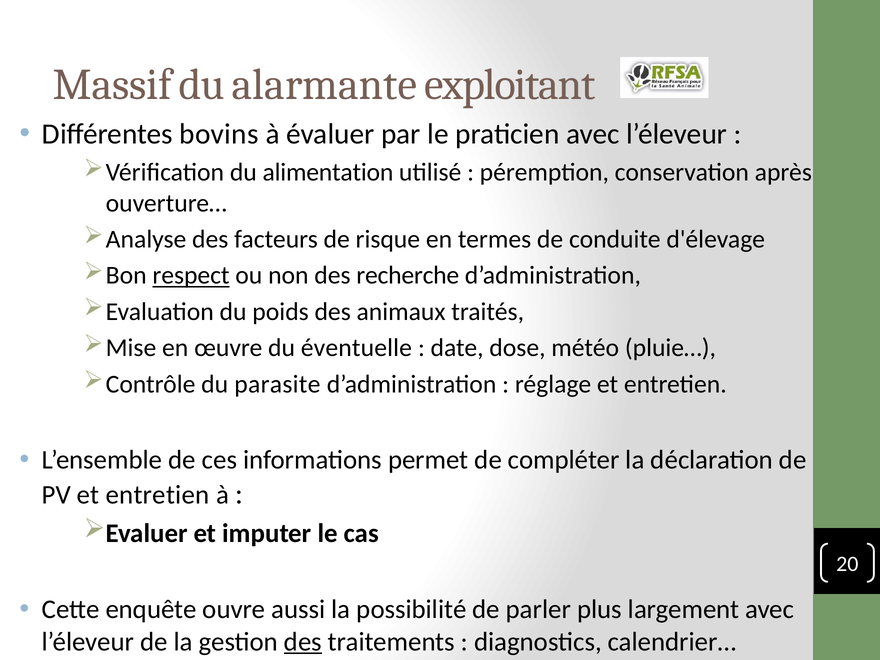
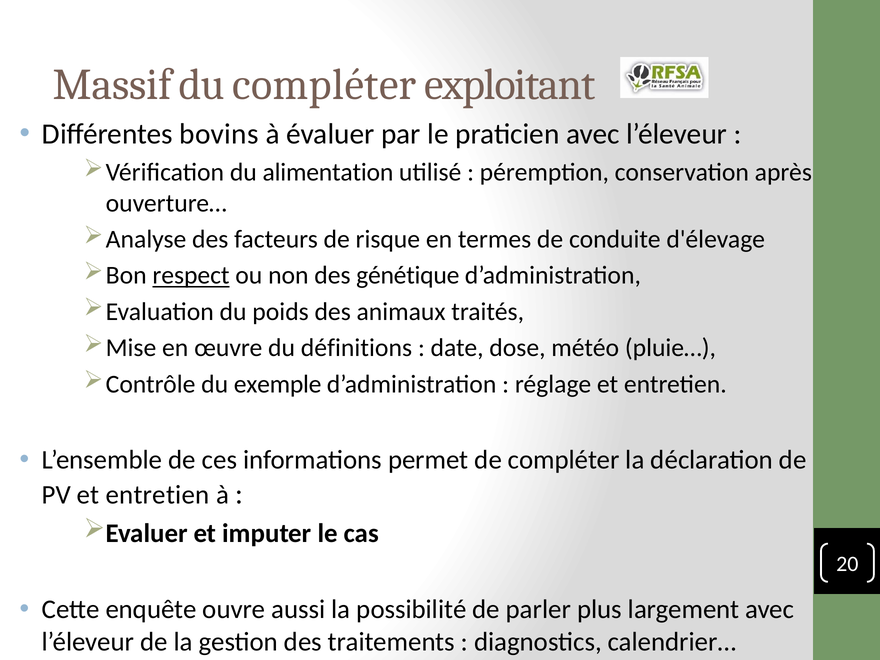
du alarmante: alarmante -> compléter
recherche: recherche -> génétique
éventuelle: éventuelle -> définitions
parasite: parasite -> exemple
des at (303, 642) underline: present -> none
